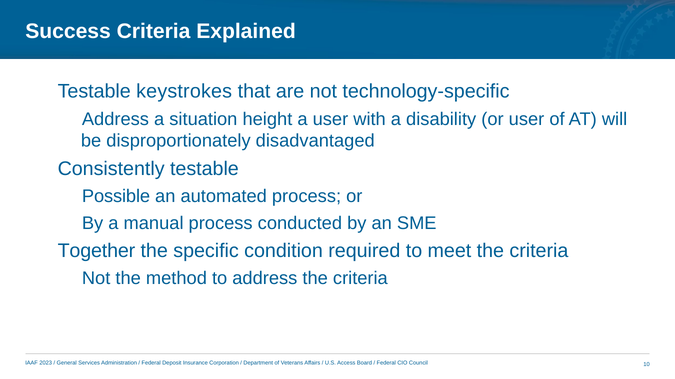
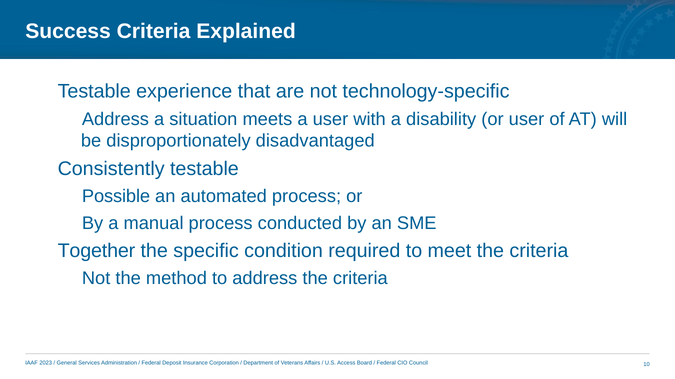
keystrokes: keystrokes -> experience
height: height -> meets
